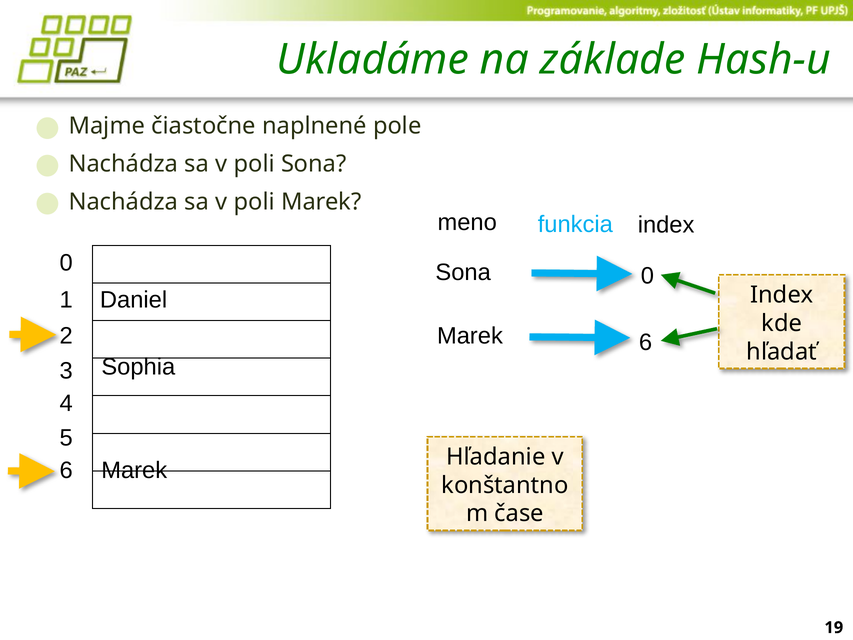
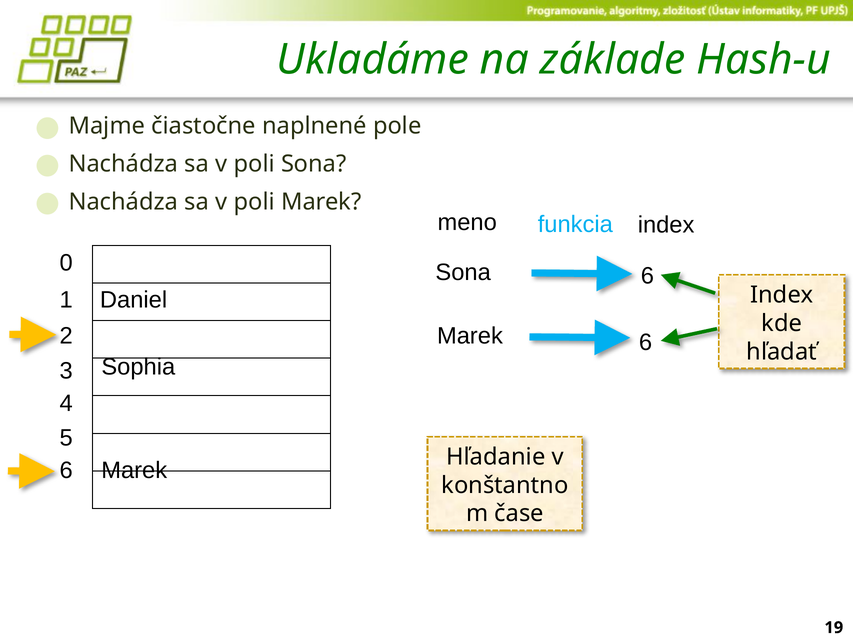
Sona 0: 0 -> 6
